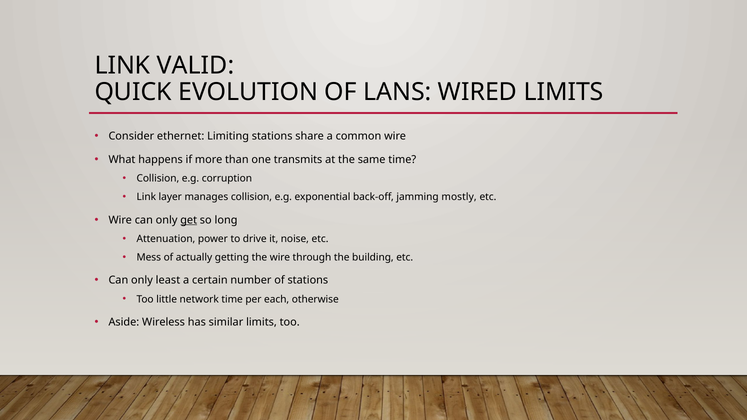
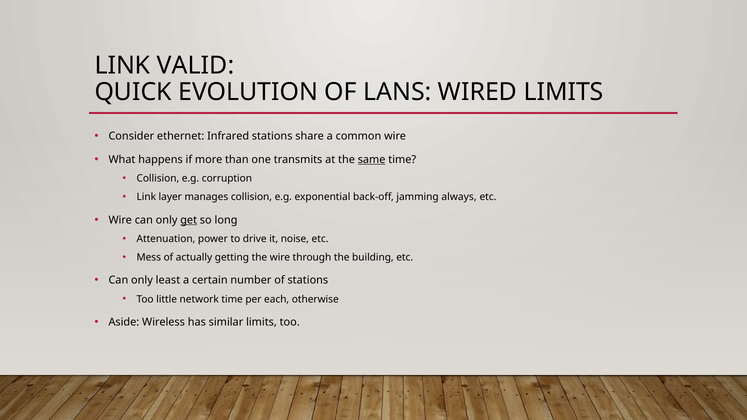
Limiting: Limiting -> Infrared
same underline: none -> present
mostly: mostly -> always
